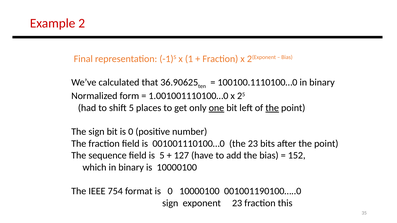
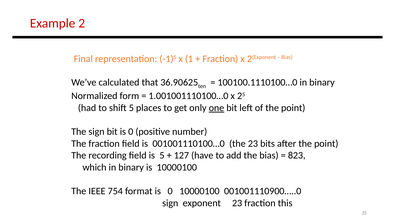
the at (272, 108) underline: present -> none
sequence: sequence -> recording
152: 152 -> 823
001001190100…..0: 001001190100…..0 -> 001001110900…..0
